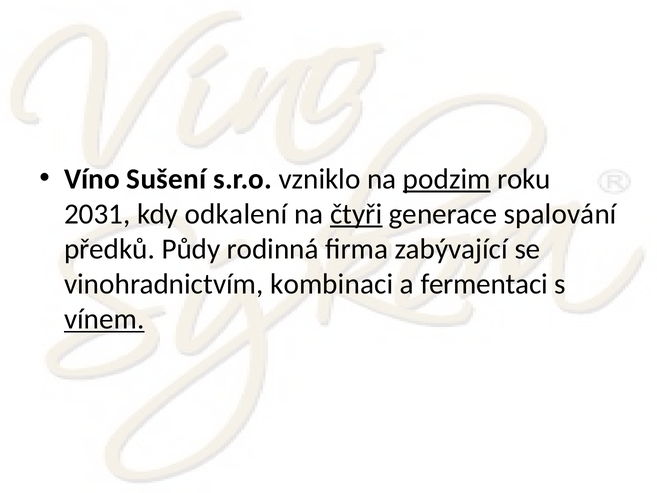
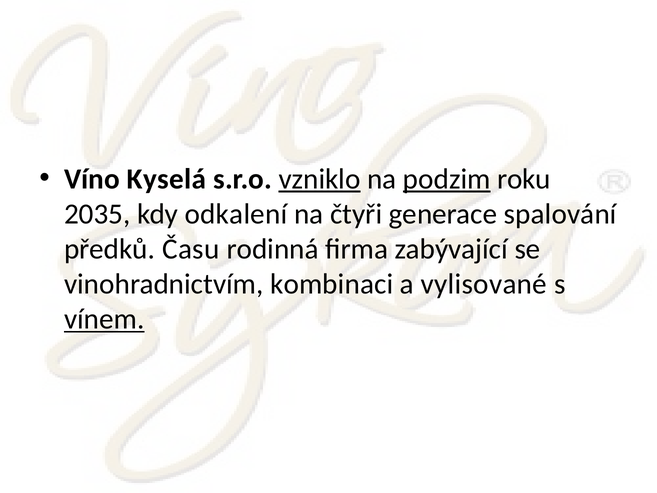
Sušení: Sušení -> Kyselá
vzniklo underline: none -> present
2031: 2031 -> 2035
čtyři underline: present -> none
Půdy: Půdy -> Času
fermentaci: fermentaci -> vylisované
